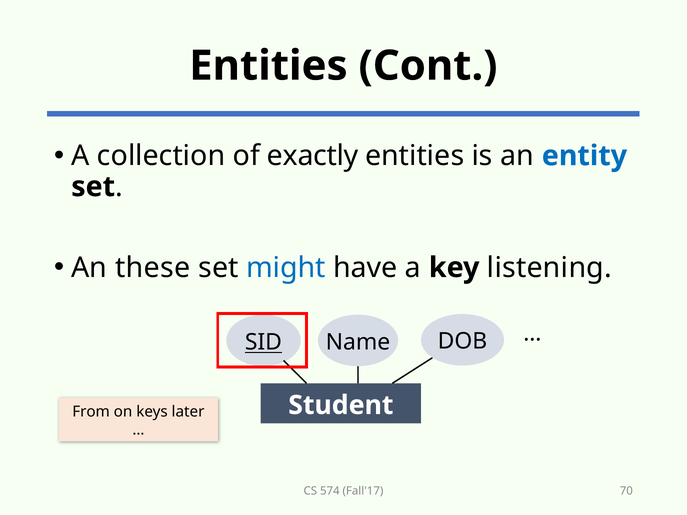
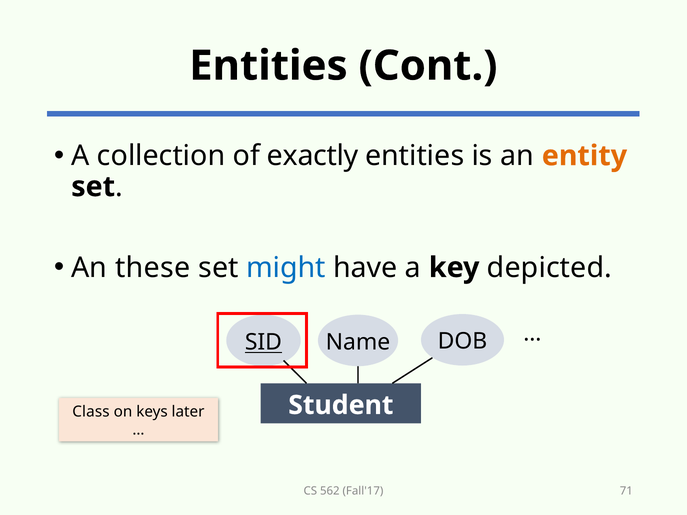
entity colour: blue -> orange
listening: listening -> depicted
From: From -> Class
574: 574 -> 562
70: 70 -> 71
